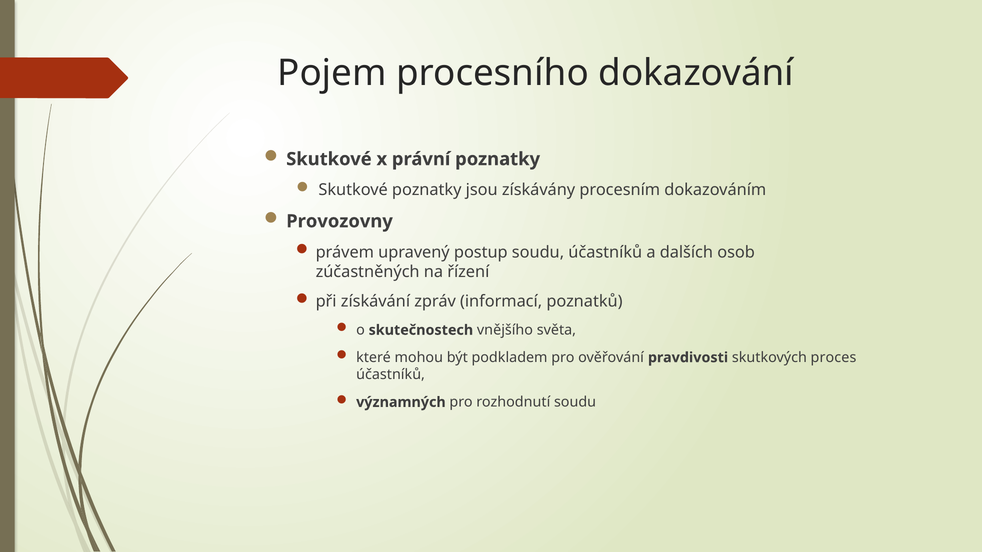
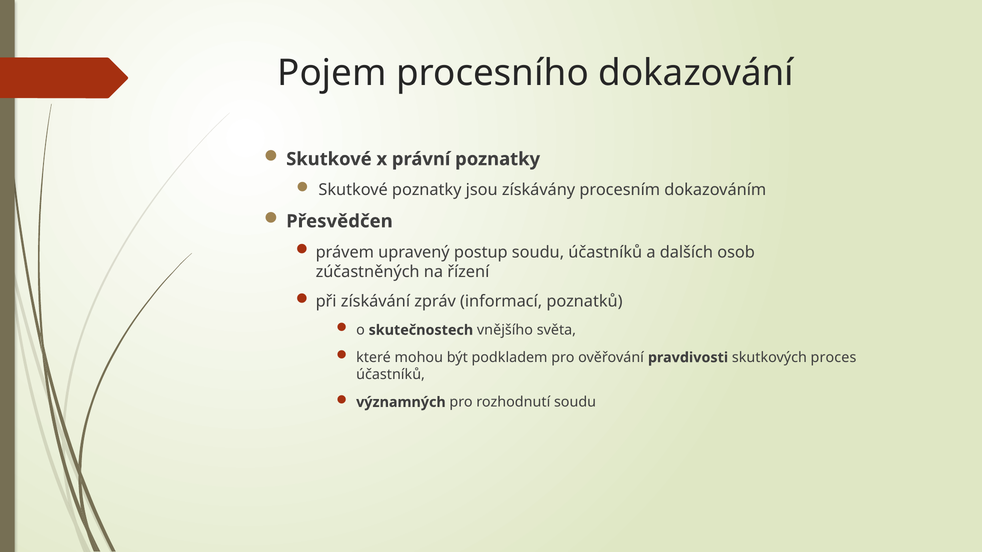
Provozovny: Provozovny -> Přesvědčen
